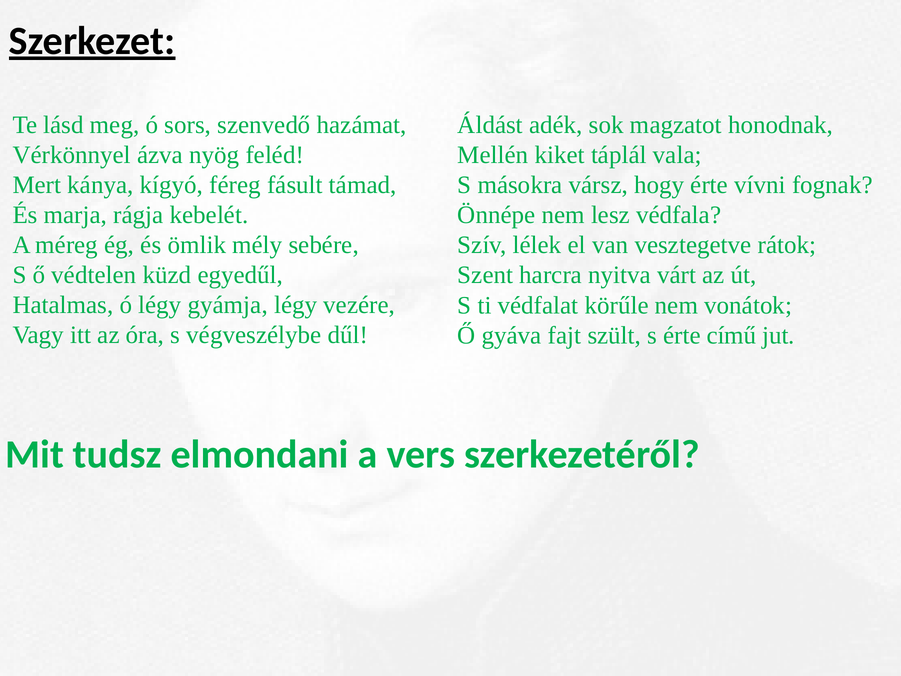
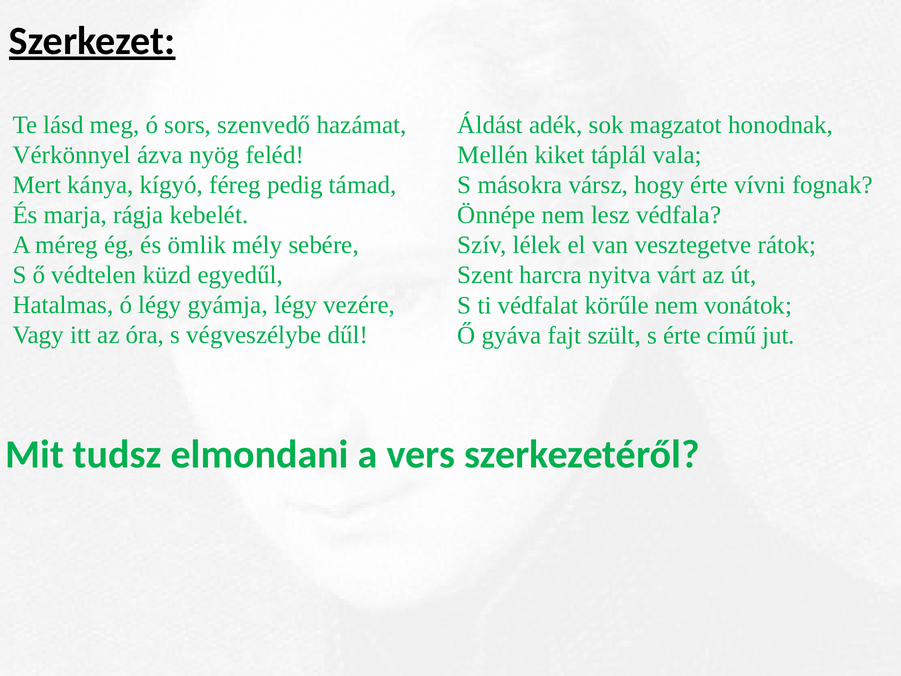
fásult: fásult -> pedig
